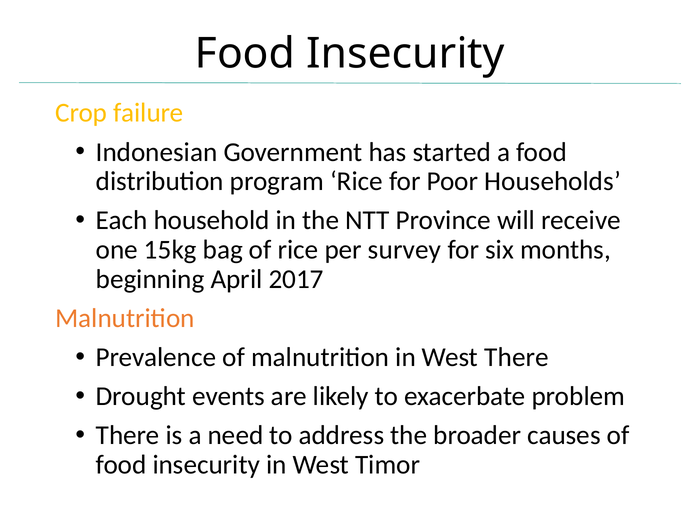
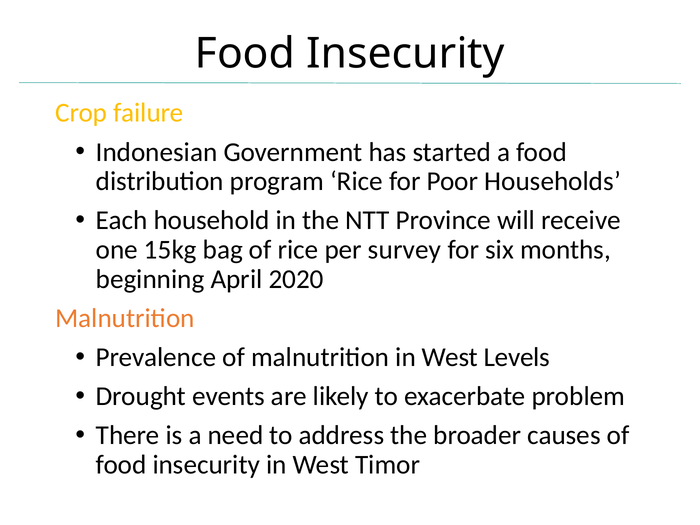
2017: 2017 -> 2020
West There: There -> Levels
